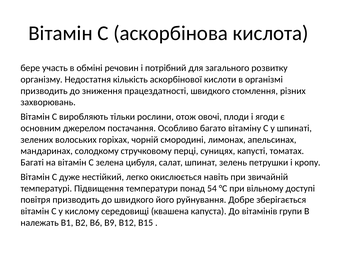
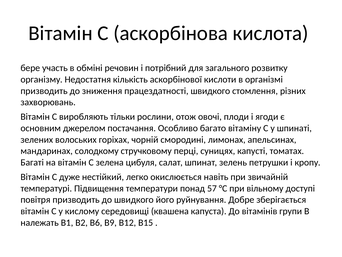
54: 54 -> 57
